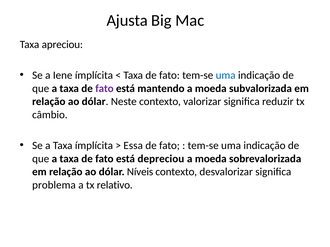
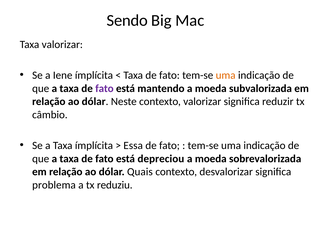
Ajusta: Ajusta -> Sendo
Taxa apreciou: apreciou -> valorizar
uma at (226, 75) colour: blue -> orange
Níveis: Níveis -> Quais
relativo: relativo -> reduziu
